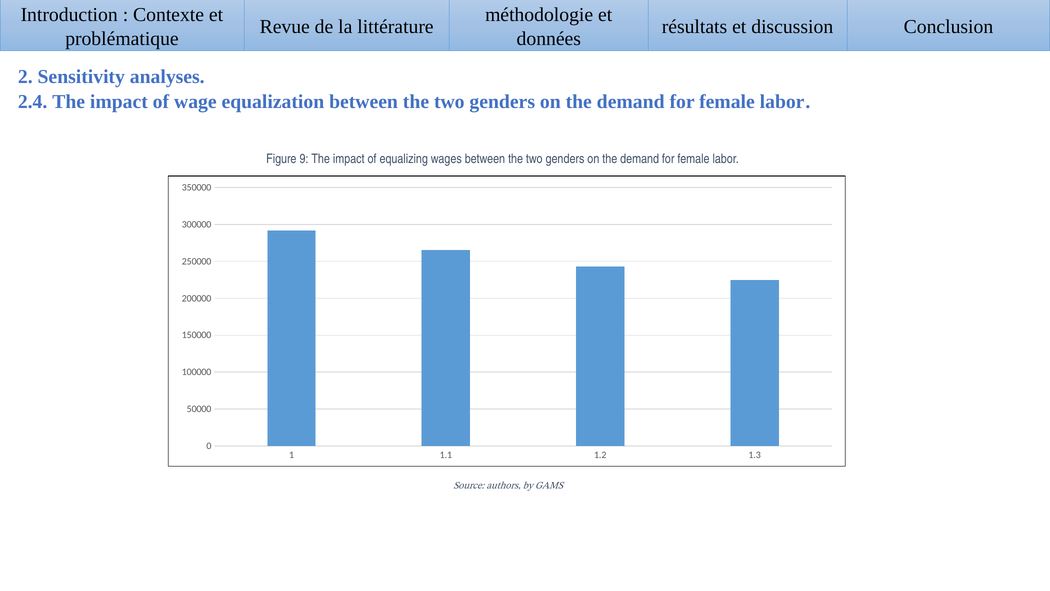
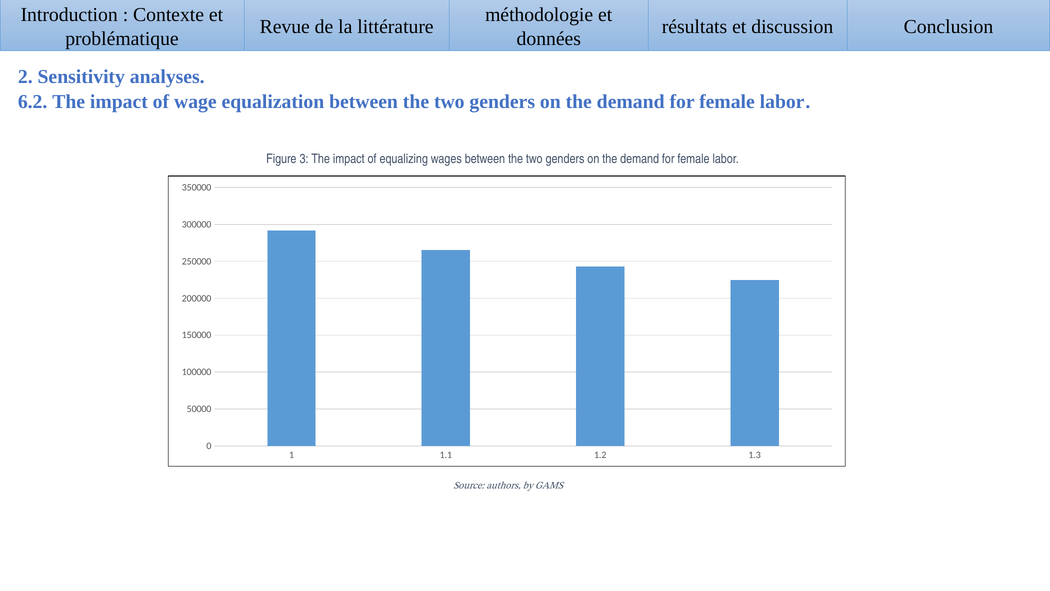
2.4: 2.4 -> 6.2
9: 9 -> 3
